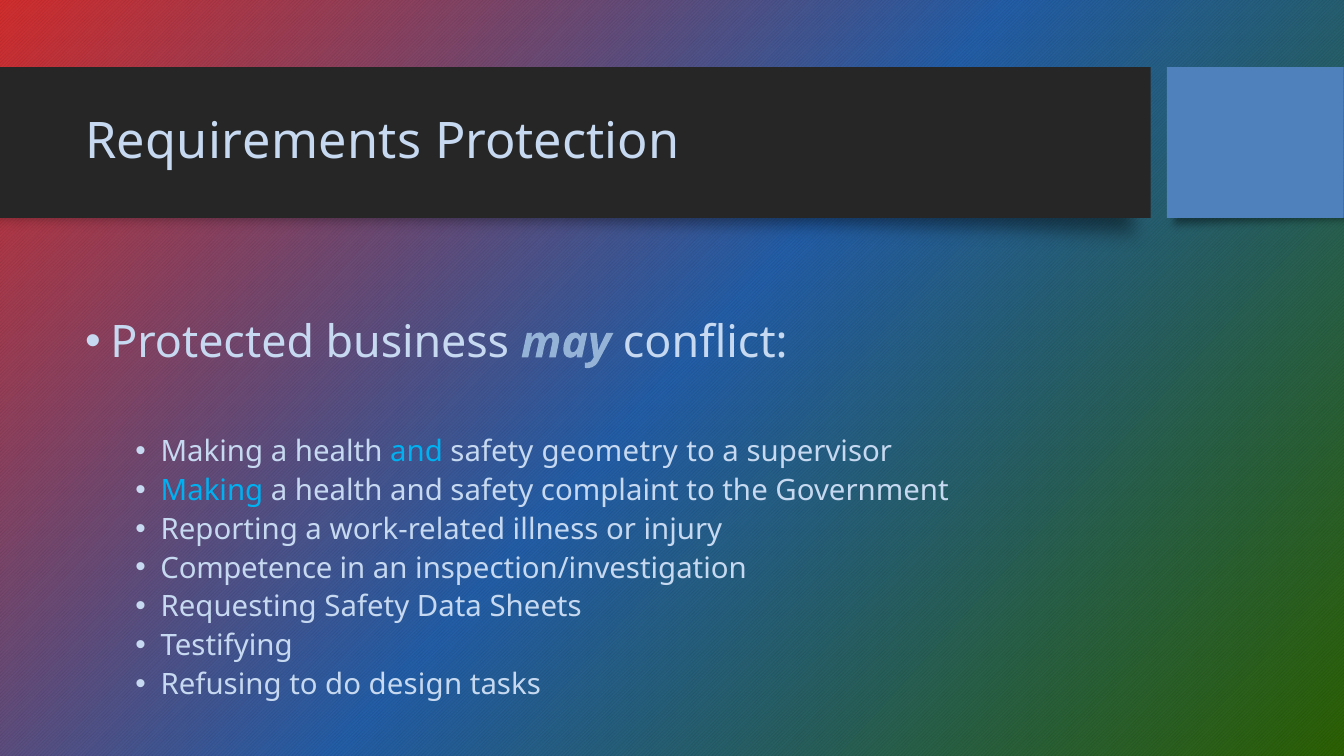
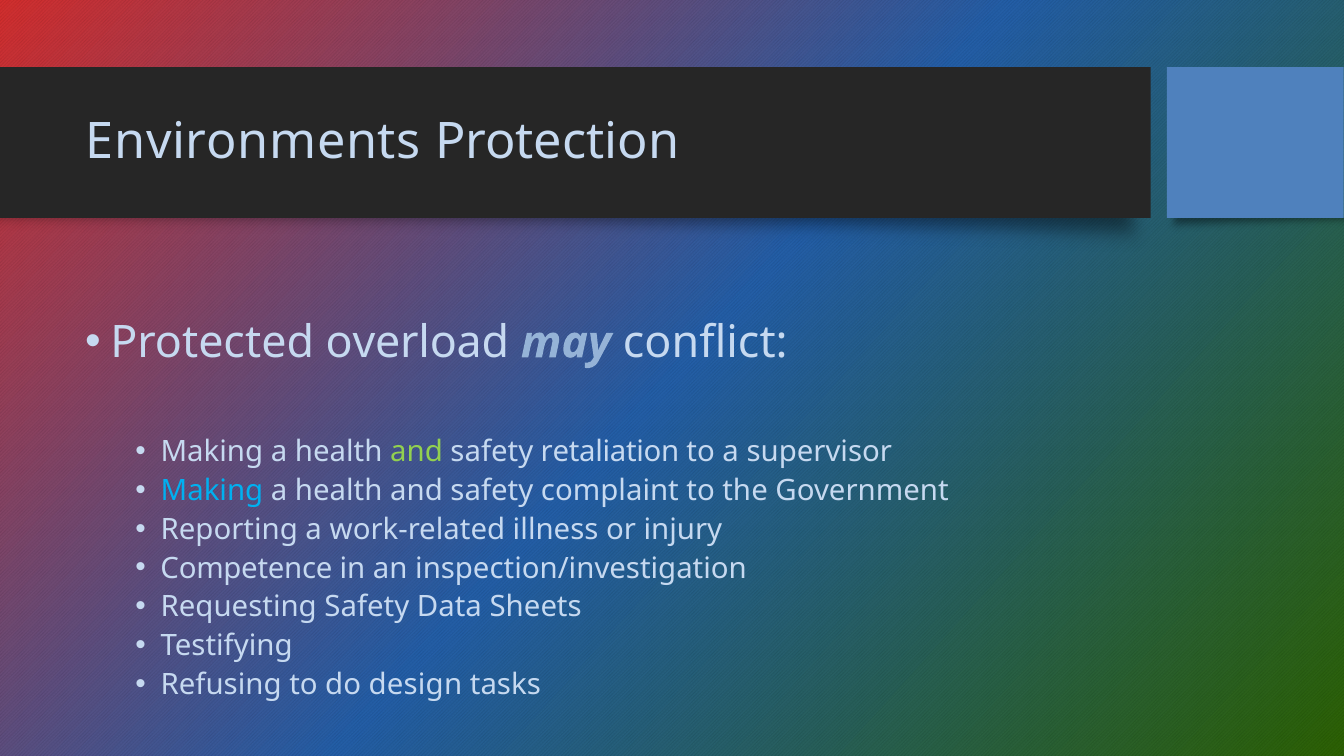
Requirements: Requirements -> Environments
business: business -> overload
and at (417, 452) colour: light blue -> light green
geometry: geometry -> retaliation
